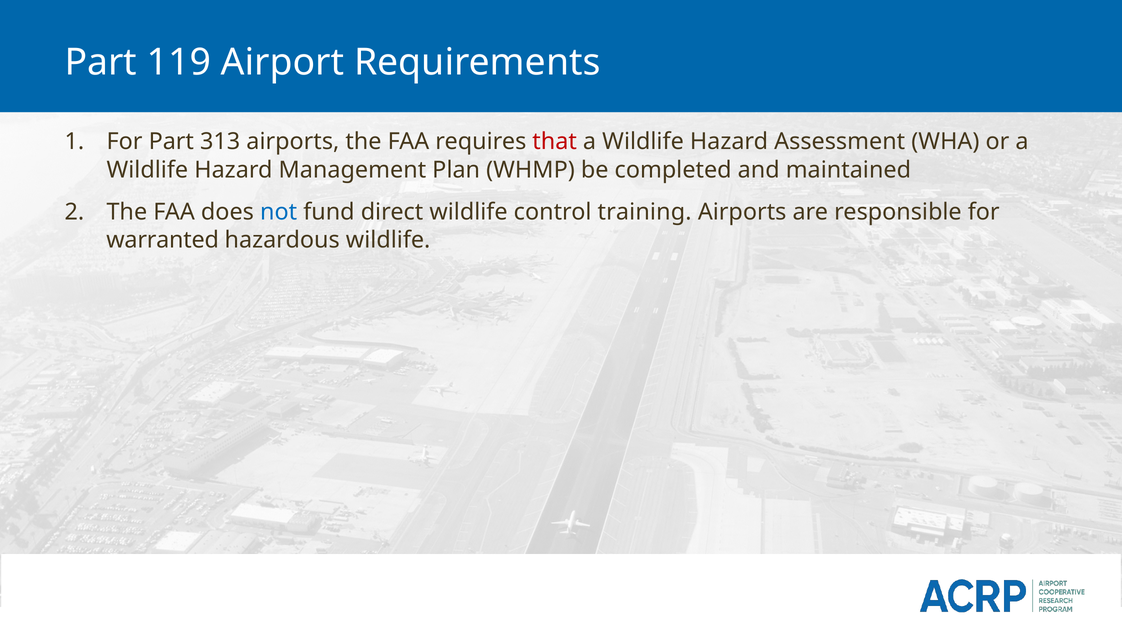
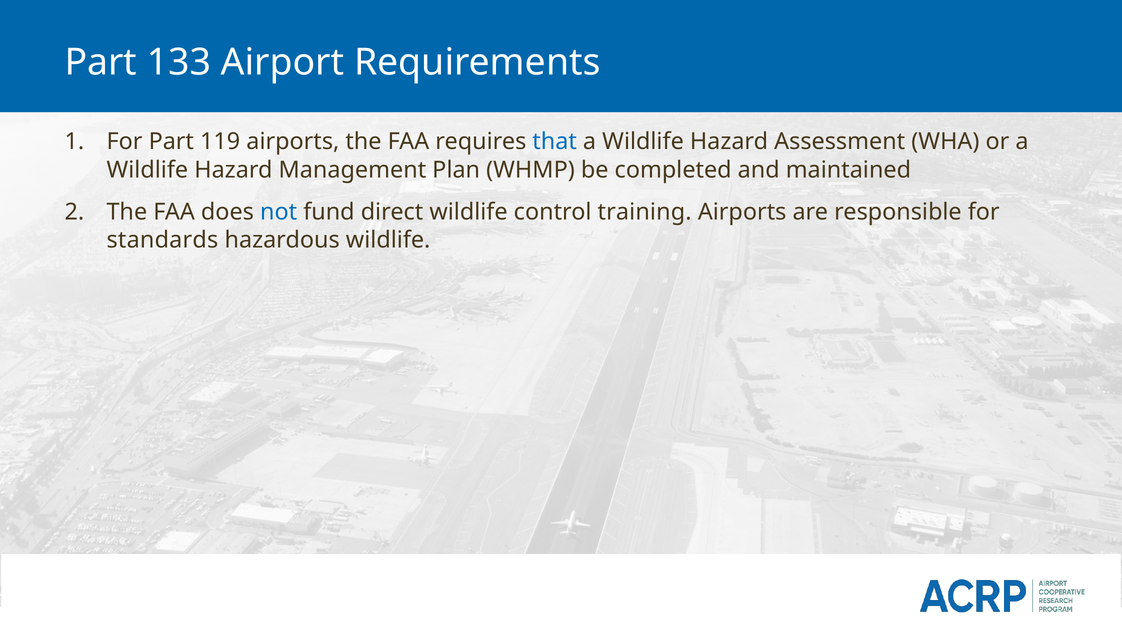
119: 119 -> 133
313: 313 -> 119
that colour: red -> blue
warranted: warranted -> standards
